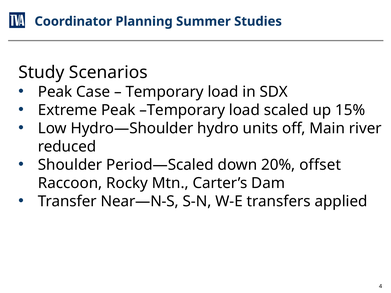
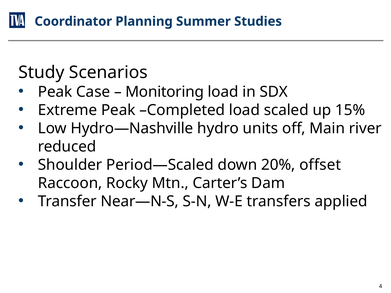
Temporary at (165, 92): Temporary -> Monitoring
Peak Temporary: Temporary -> Completed
Hydro—Shoulder: Hydro—Shoulder -> Hydro—Nashville
